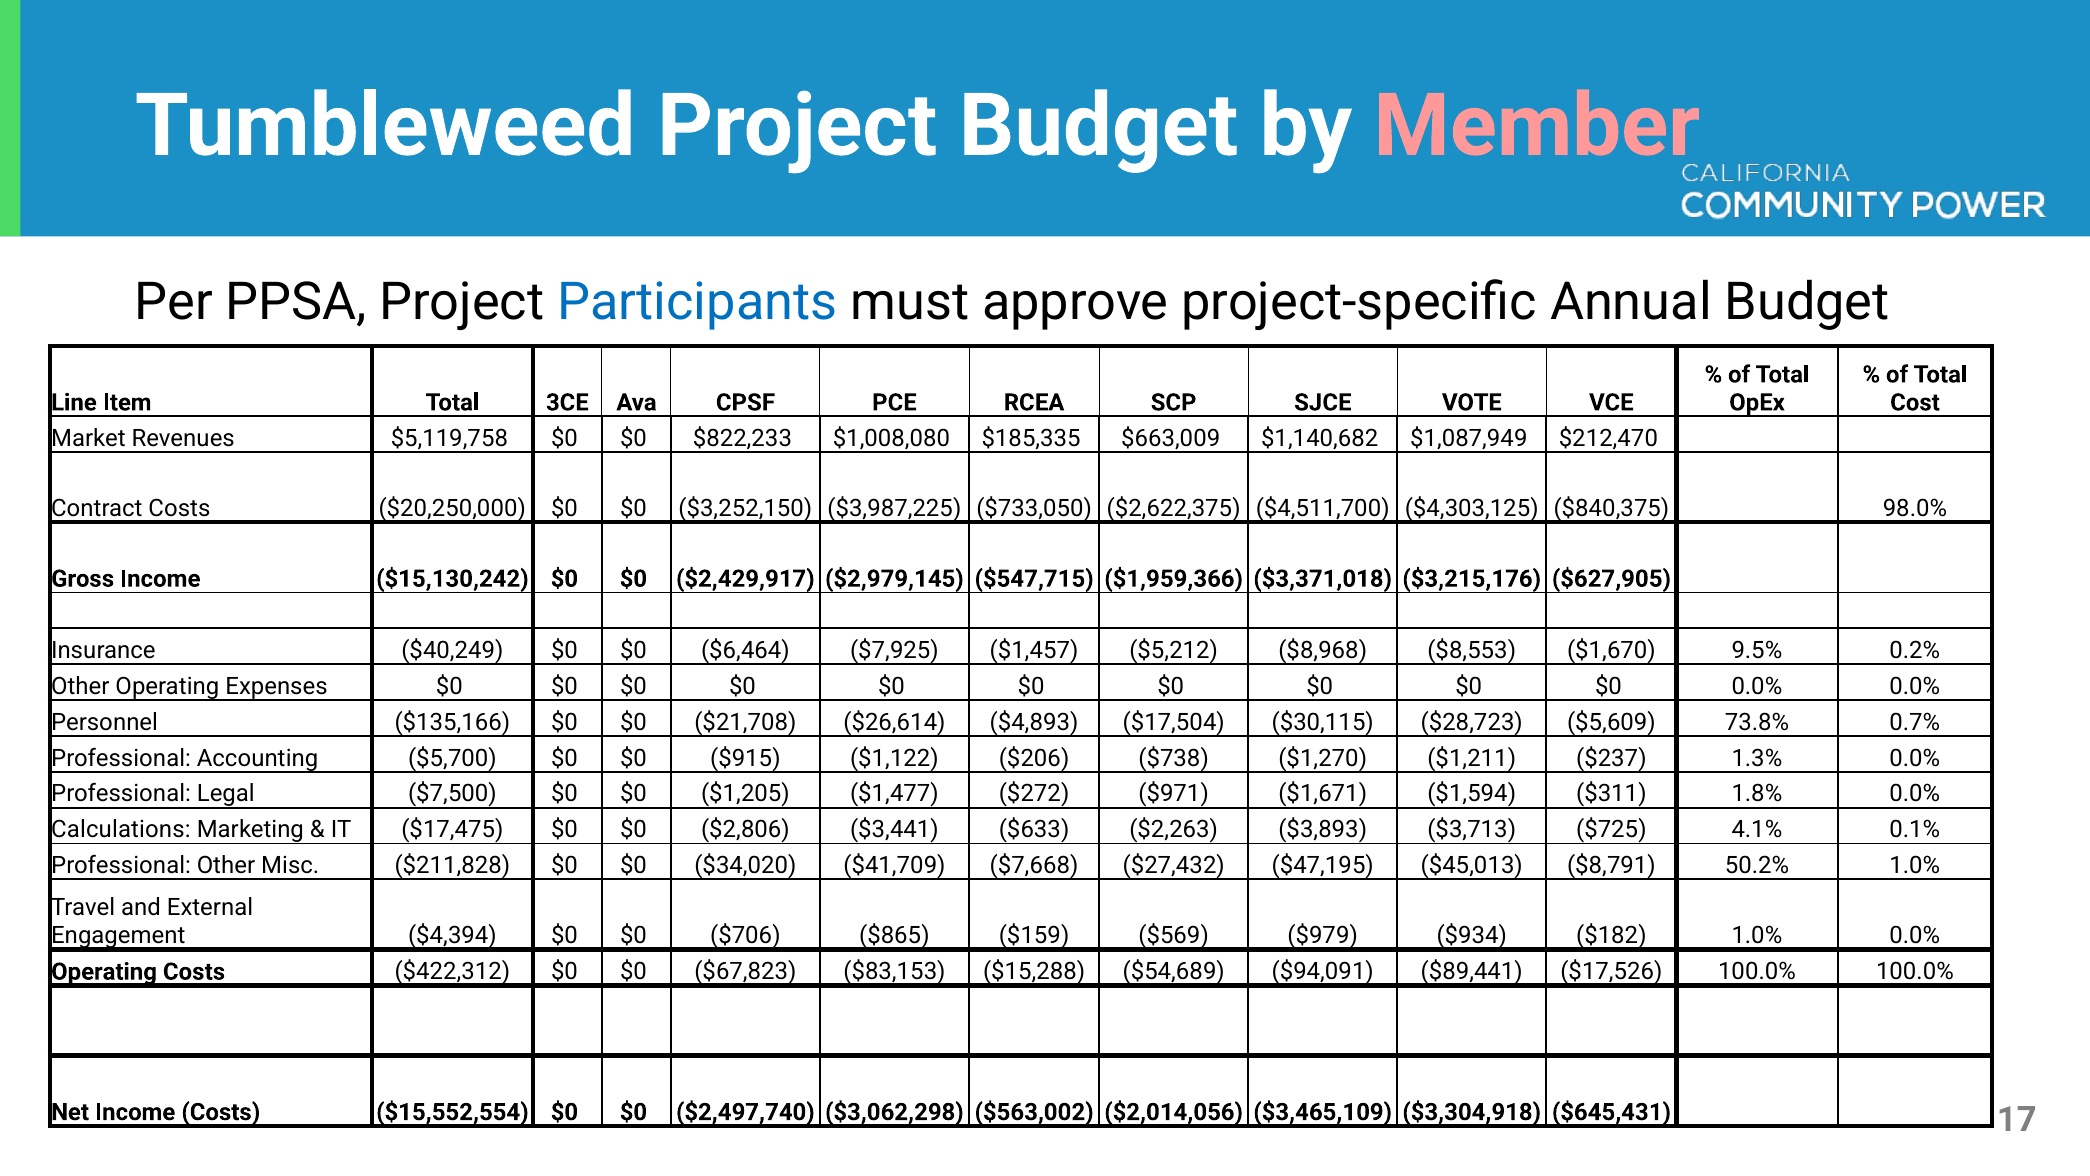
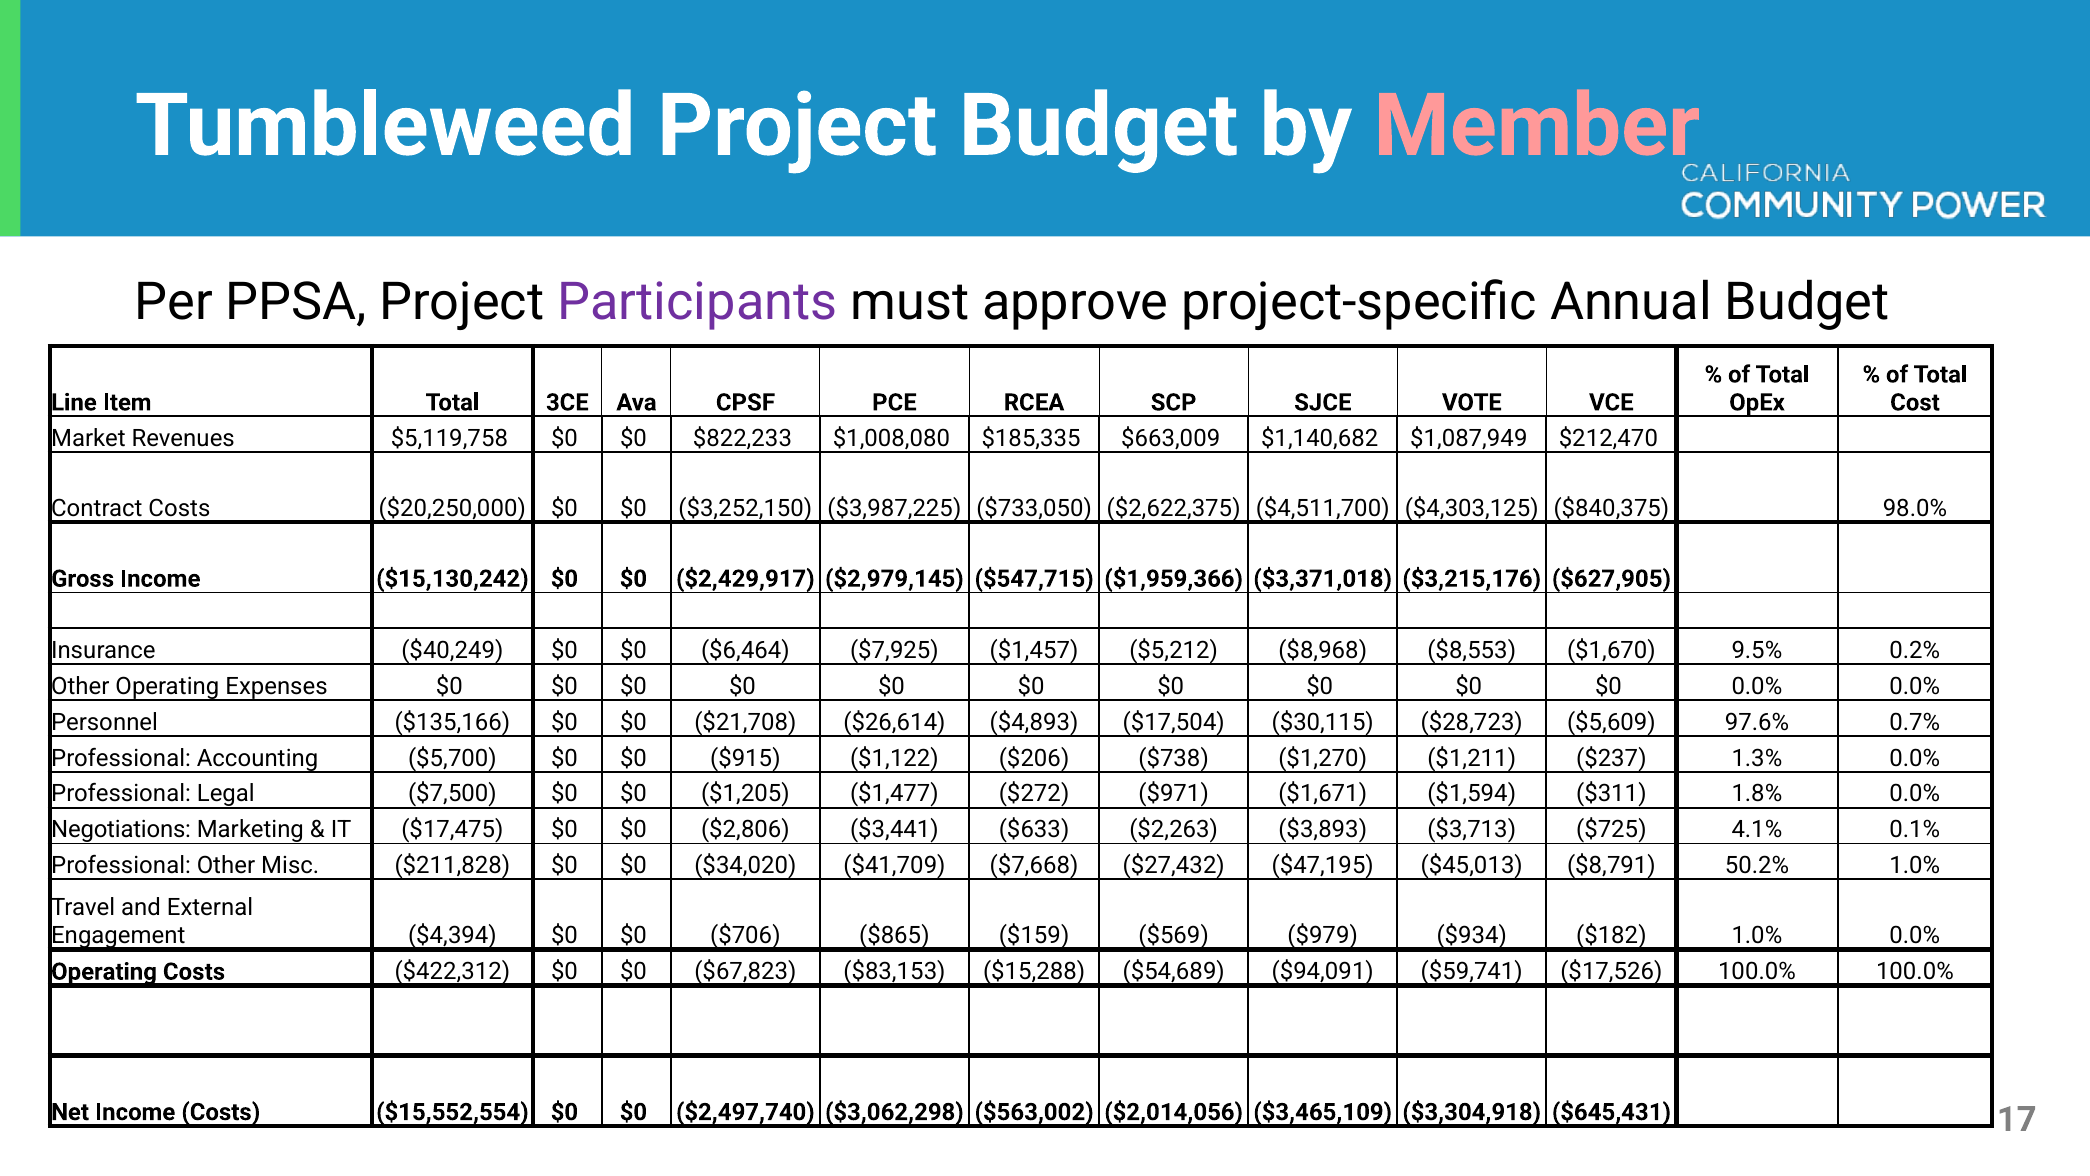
Participants colour: blue -> purple
73.8%: 73.8% -> 97.6%
Calculations: Calculations -> Negotiations
$89,441: $89,441 -> $59,741
